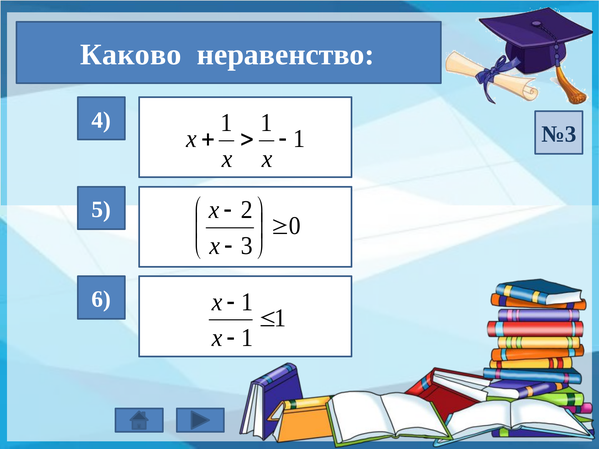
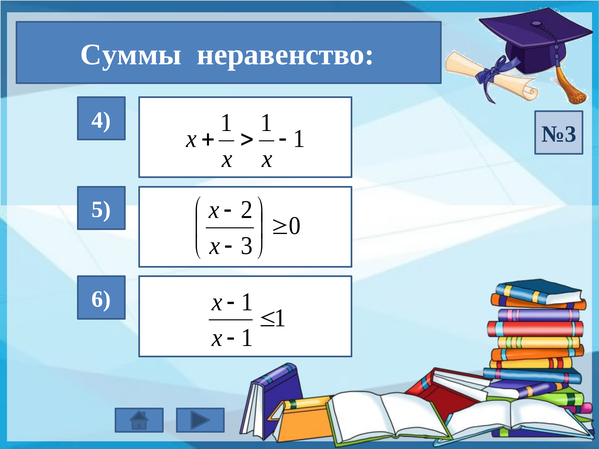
Каково: Каково -> Суммы
